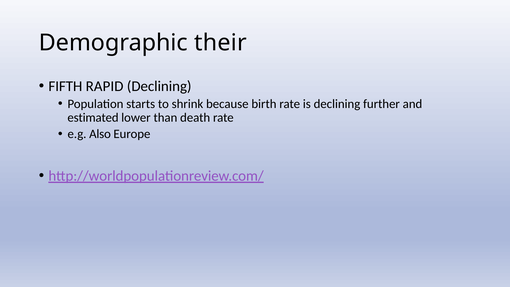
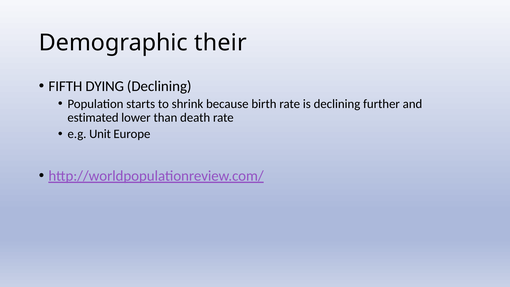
RAPID: RAPID -> DYING
Also: Also -> Unit
